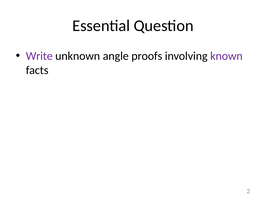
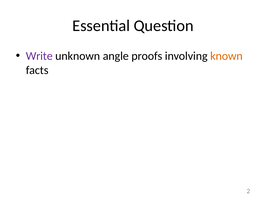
known colour: purple -> orange
